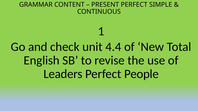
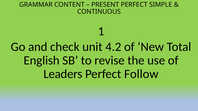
4.4: 4.4 -> 4.2
People: People -> Follow
